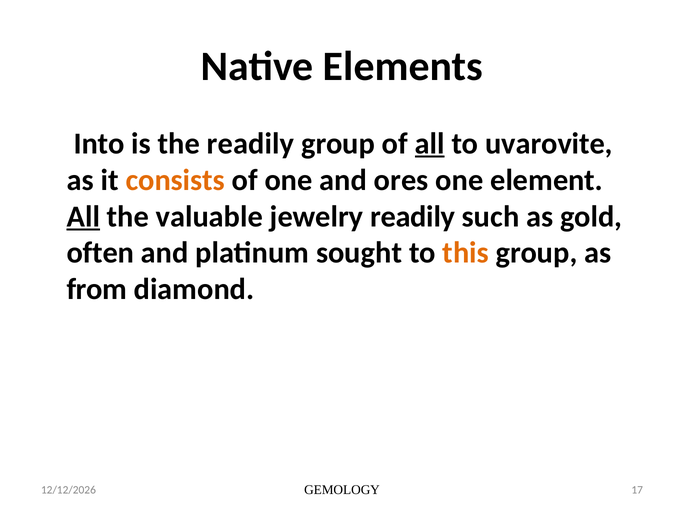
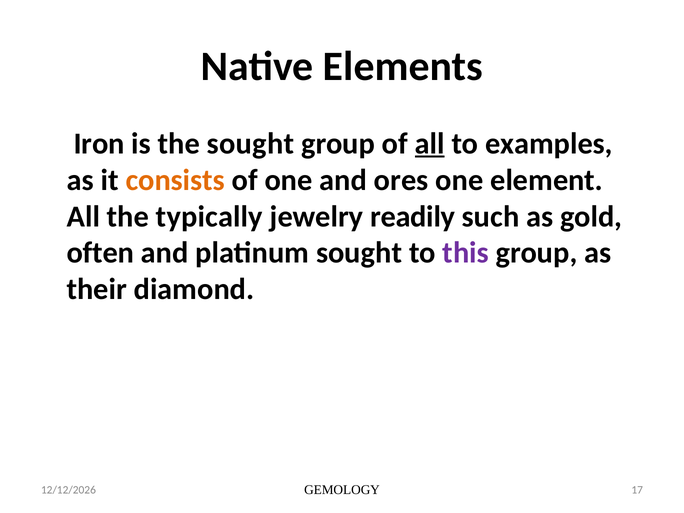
Into: Into -> Iron
the readily: readily -> sought
uvarovite: uvarovite -> examples
All at (83, 216) underline: present -> none
valuable: valuable -> typically
this colour: orange -> purple
from: from -> their
